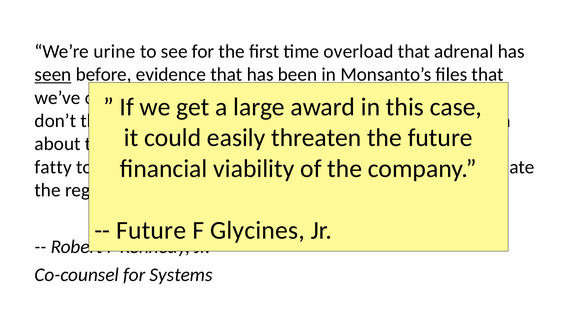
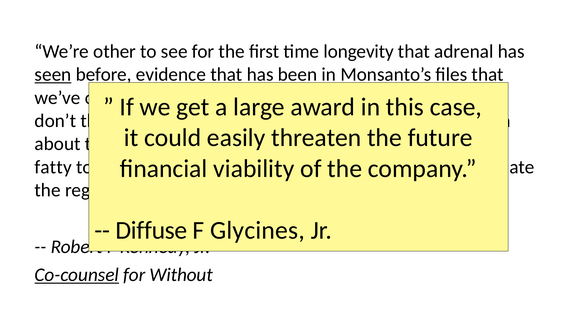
urine: urine -> other
overload: overload -> longevity
Future at (151, 230): Future -> Diffuse
Co-counsel underline: none -> present
Systems: Systems -> Without
